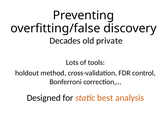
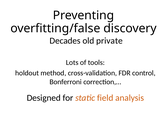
best: best -> field
